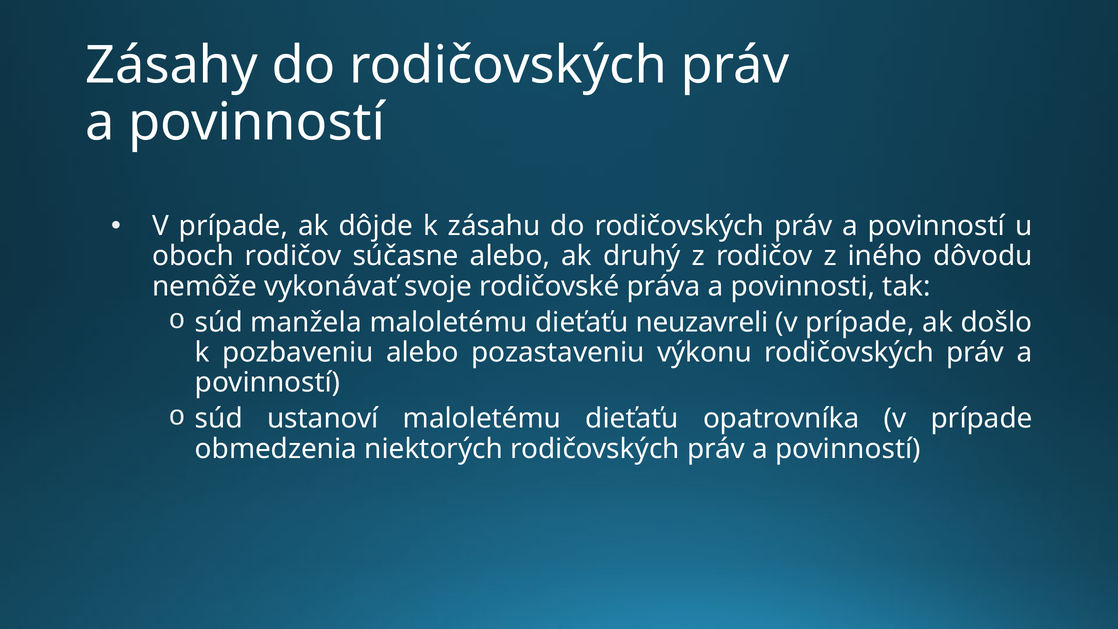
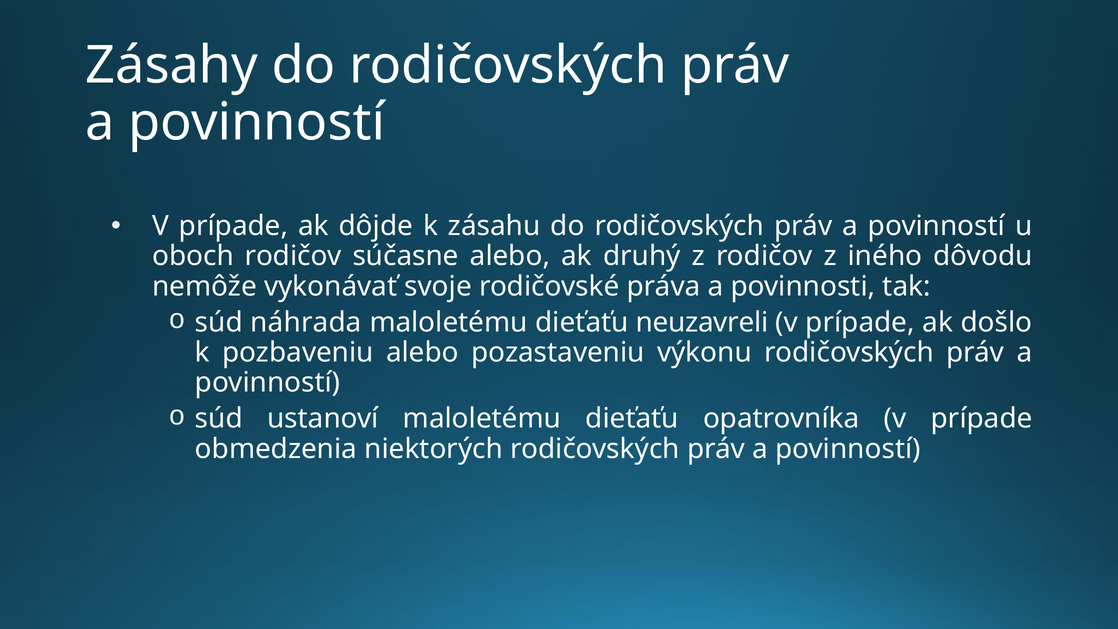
manžela: manžela -> náhrada
